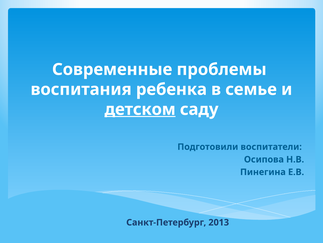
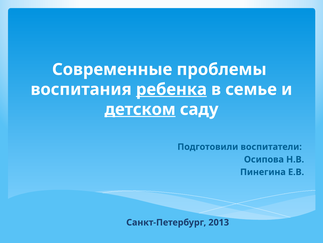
ребенка underline: none -> present
